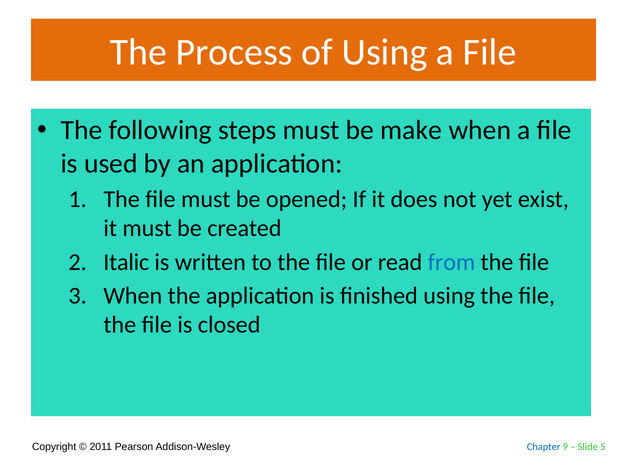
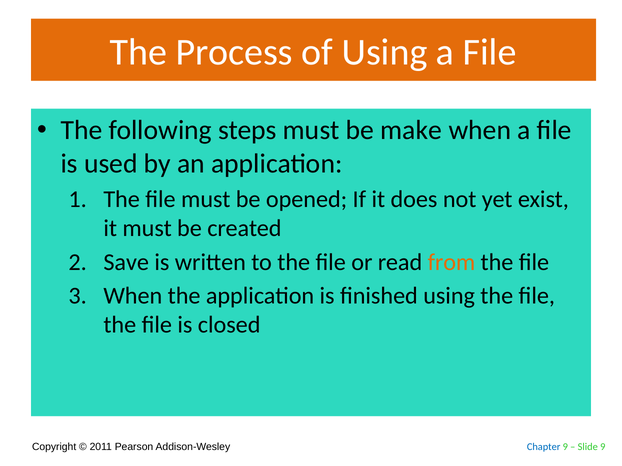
Italic: Italic -> Save
from colour: blue -> orange
Slide 5: 5 -> 9
